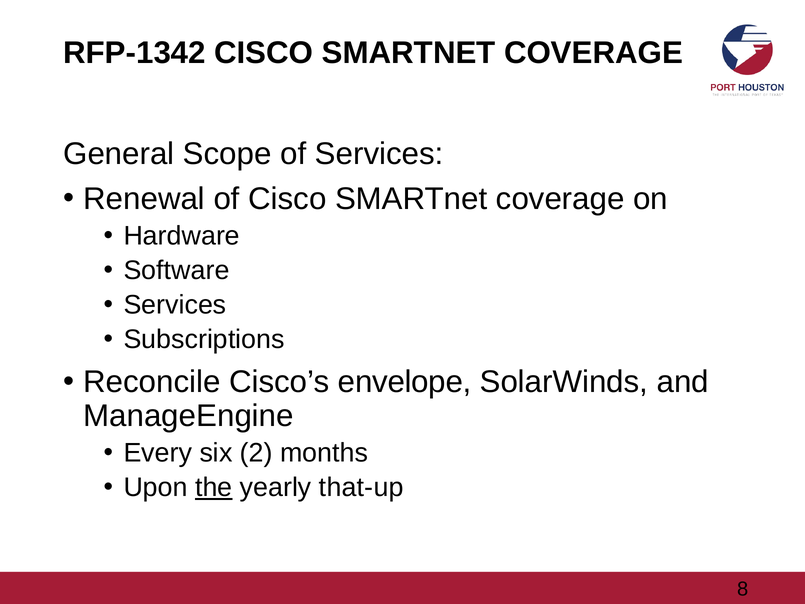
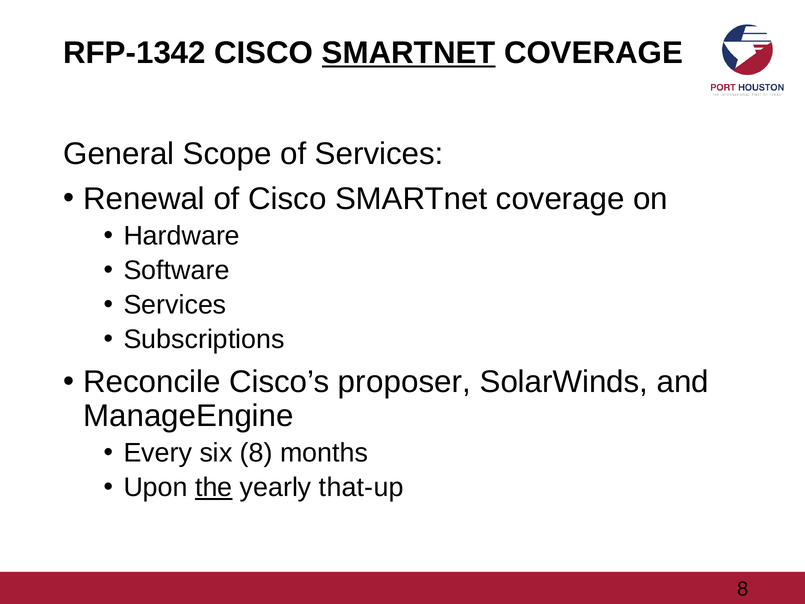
SMARTNET at (409, 53) underline: none -> present
envelope: envelope -> proposer
six 2: 2 -> 8
